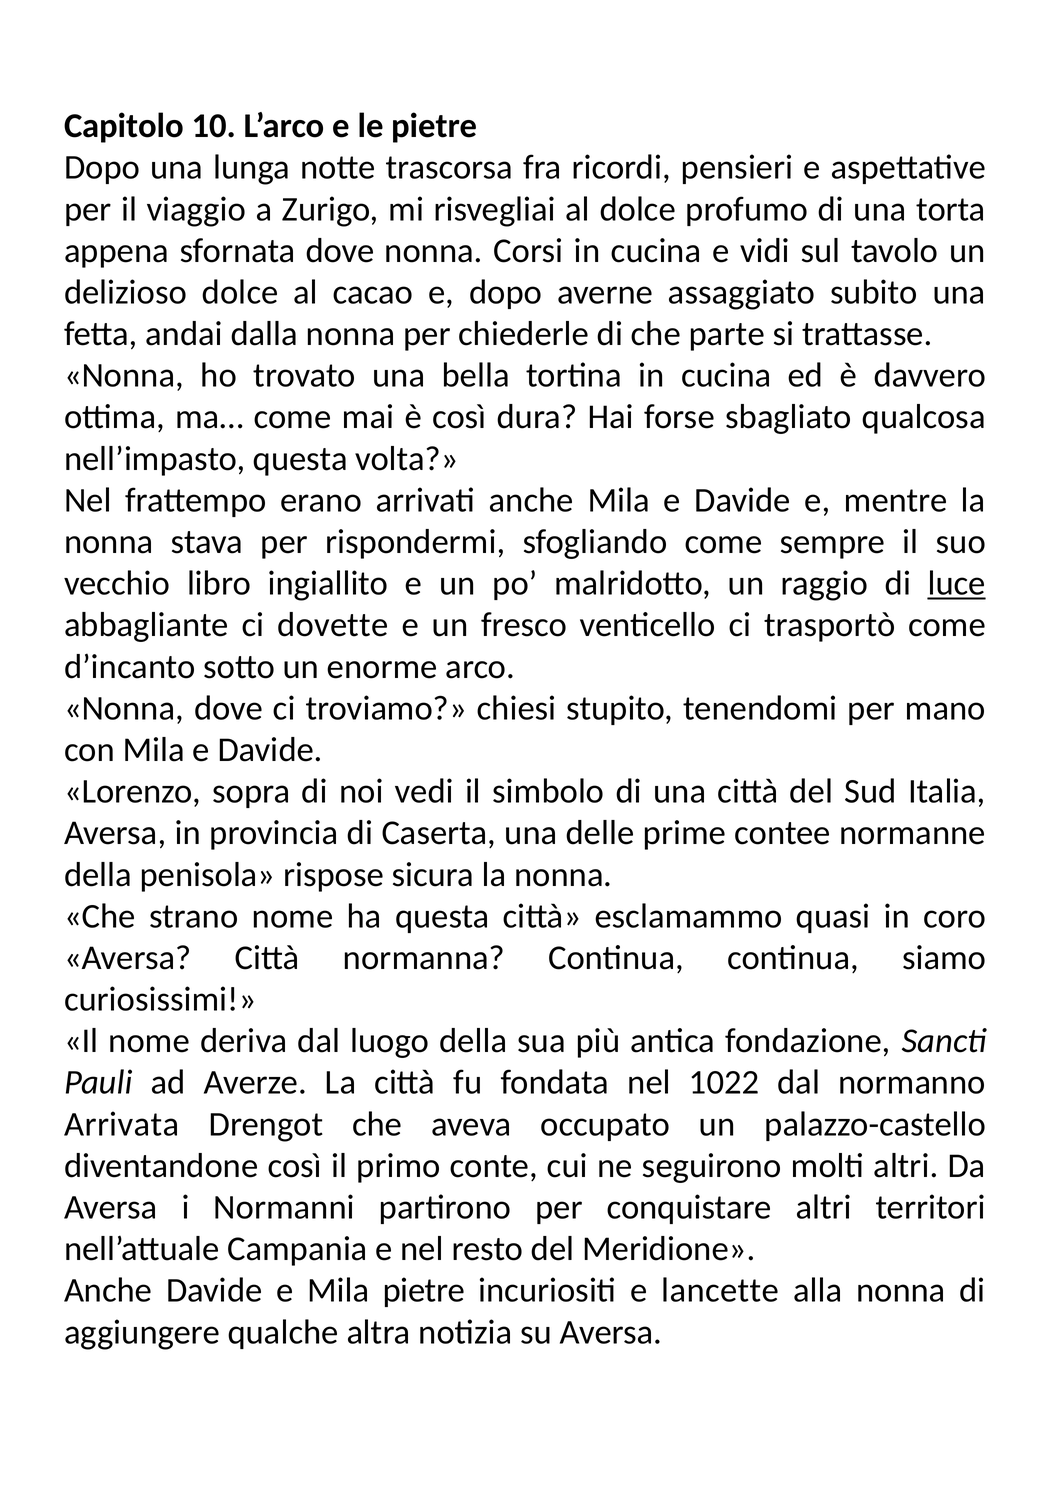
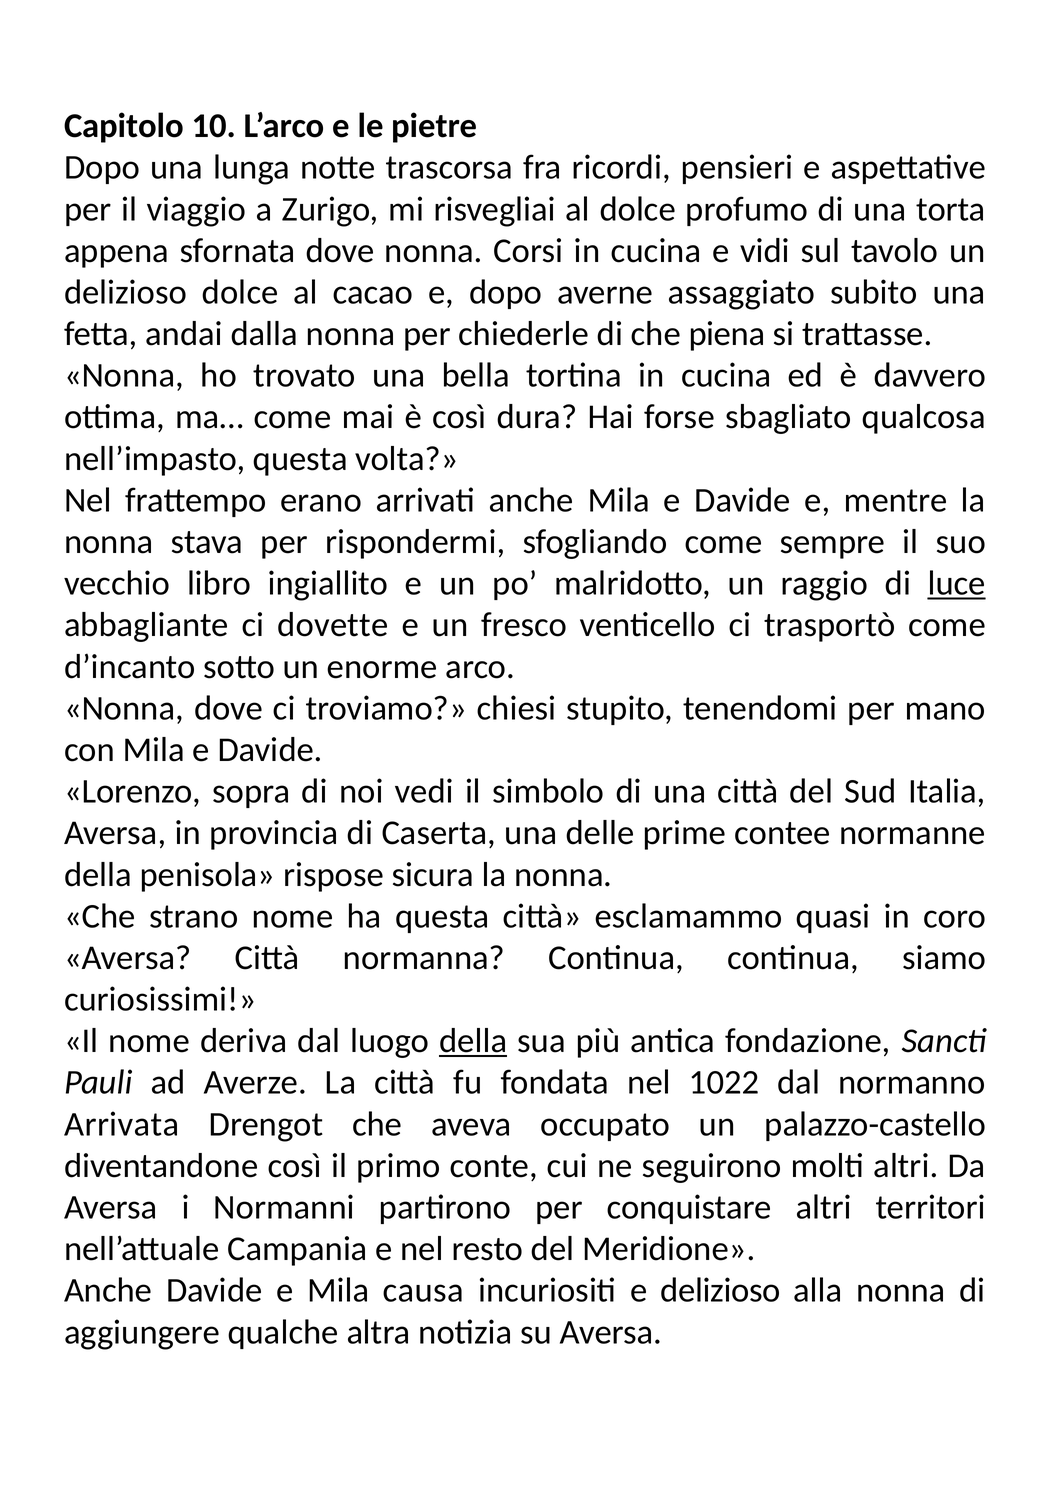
parte: parte -> piena
della at (473, 1041) underline: none -> present
Mila pietre: pietre -> causa
e lancette: lancette -> delizioso
